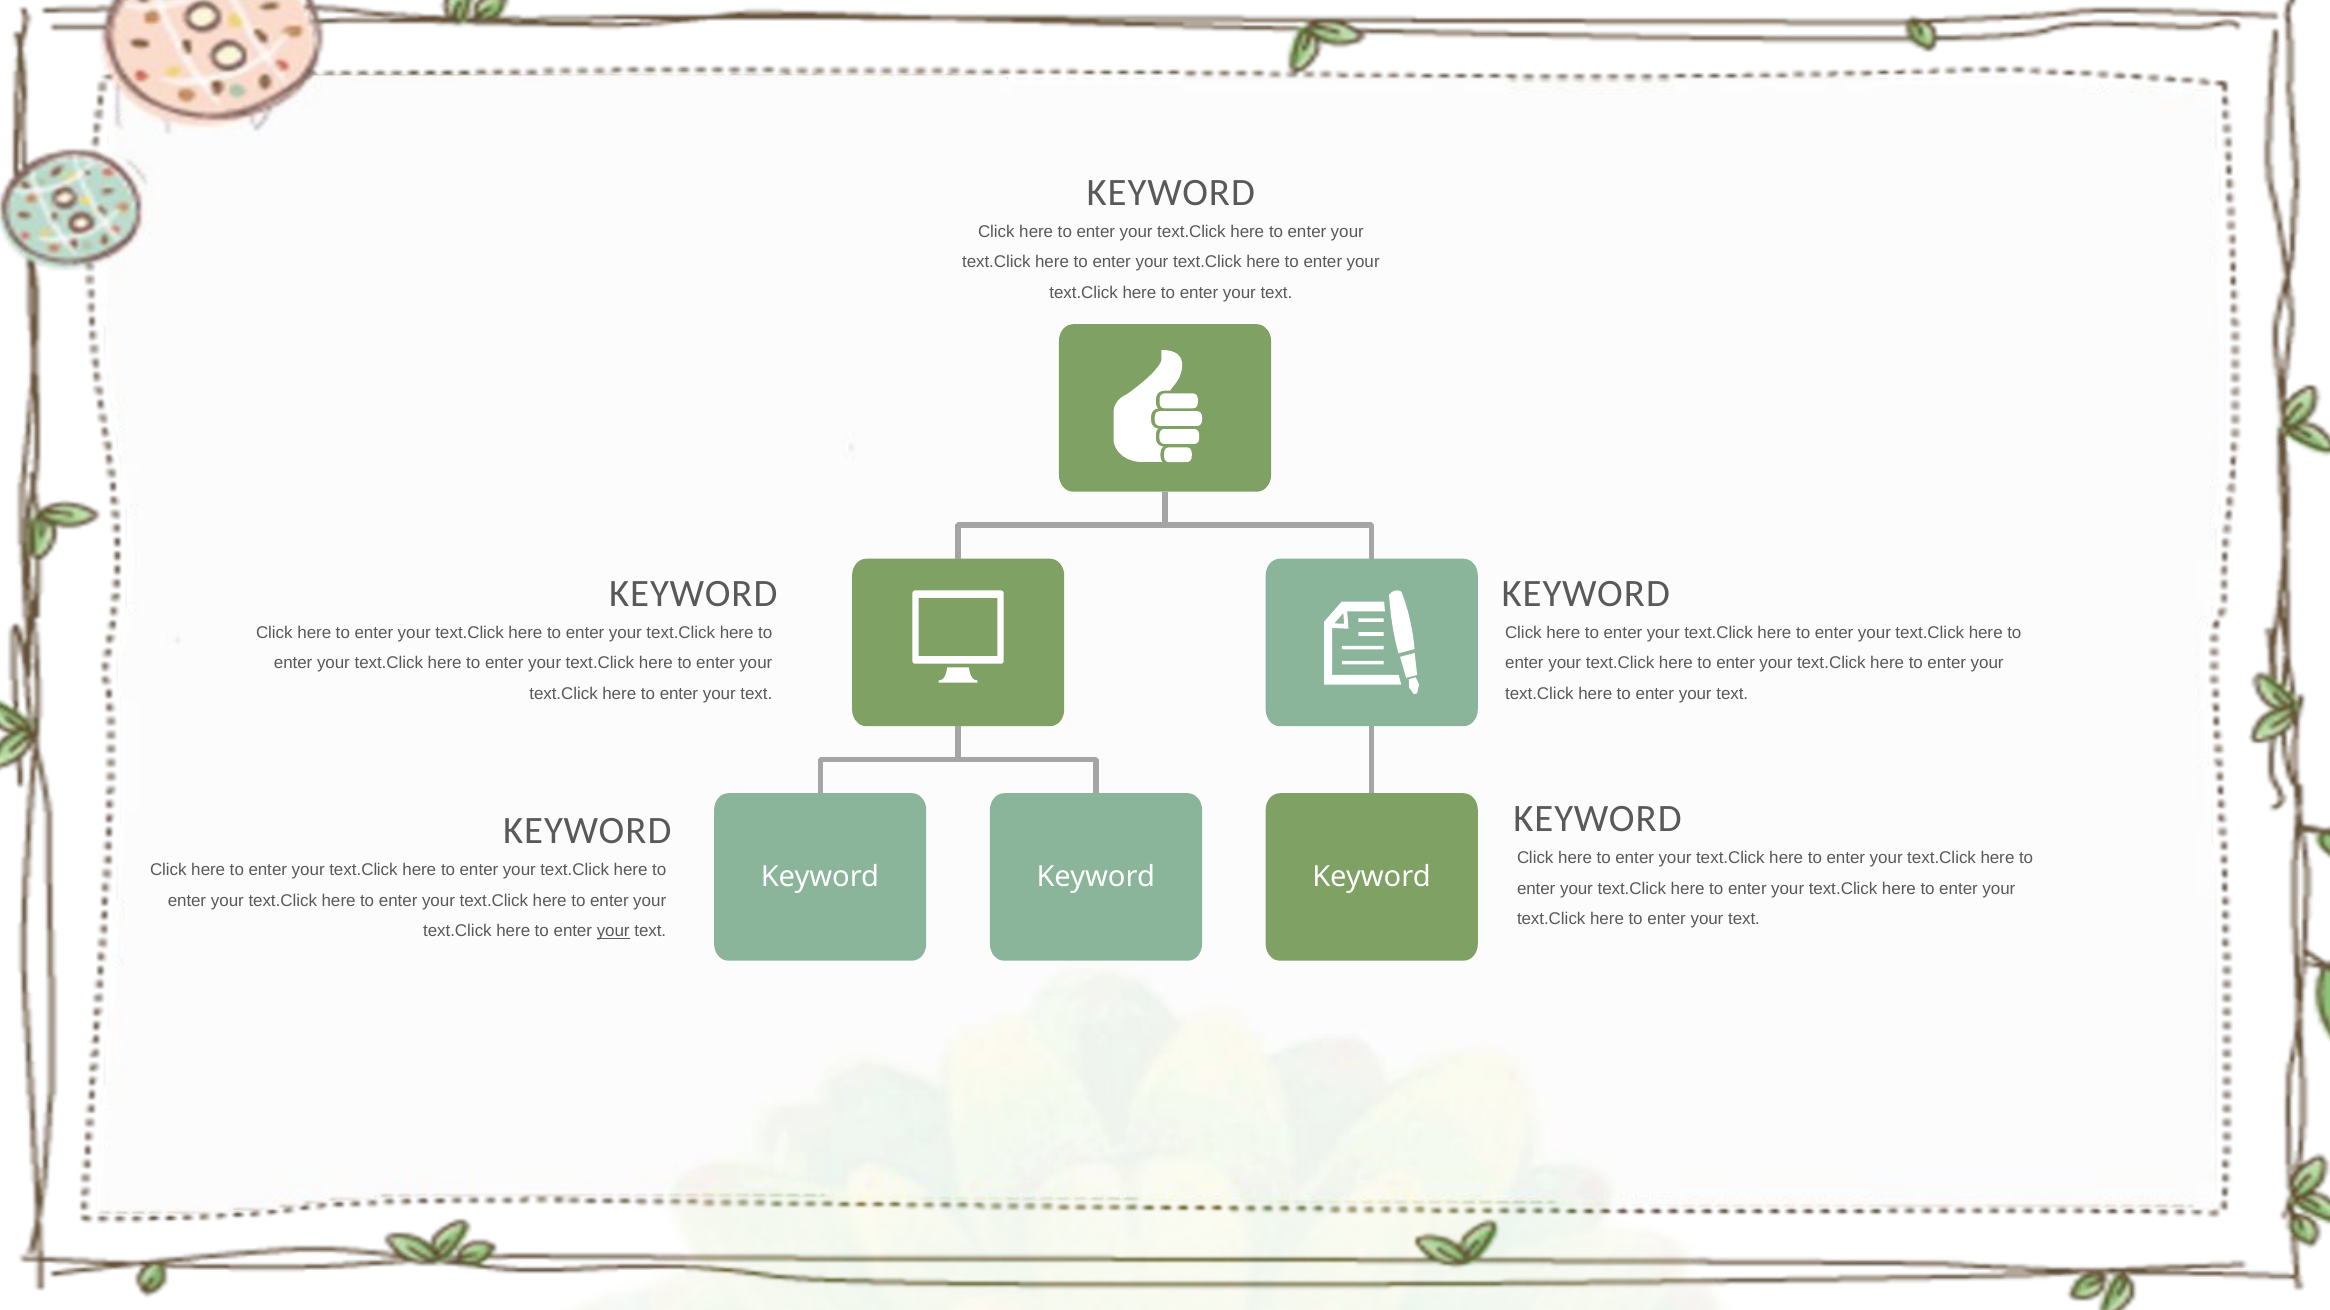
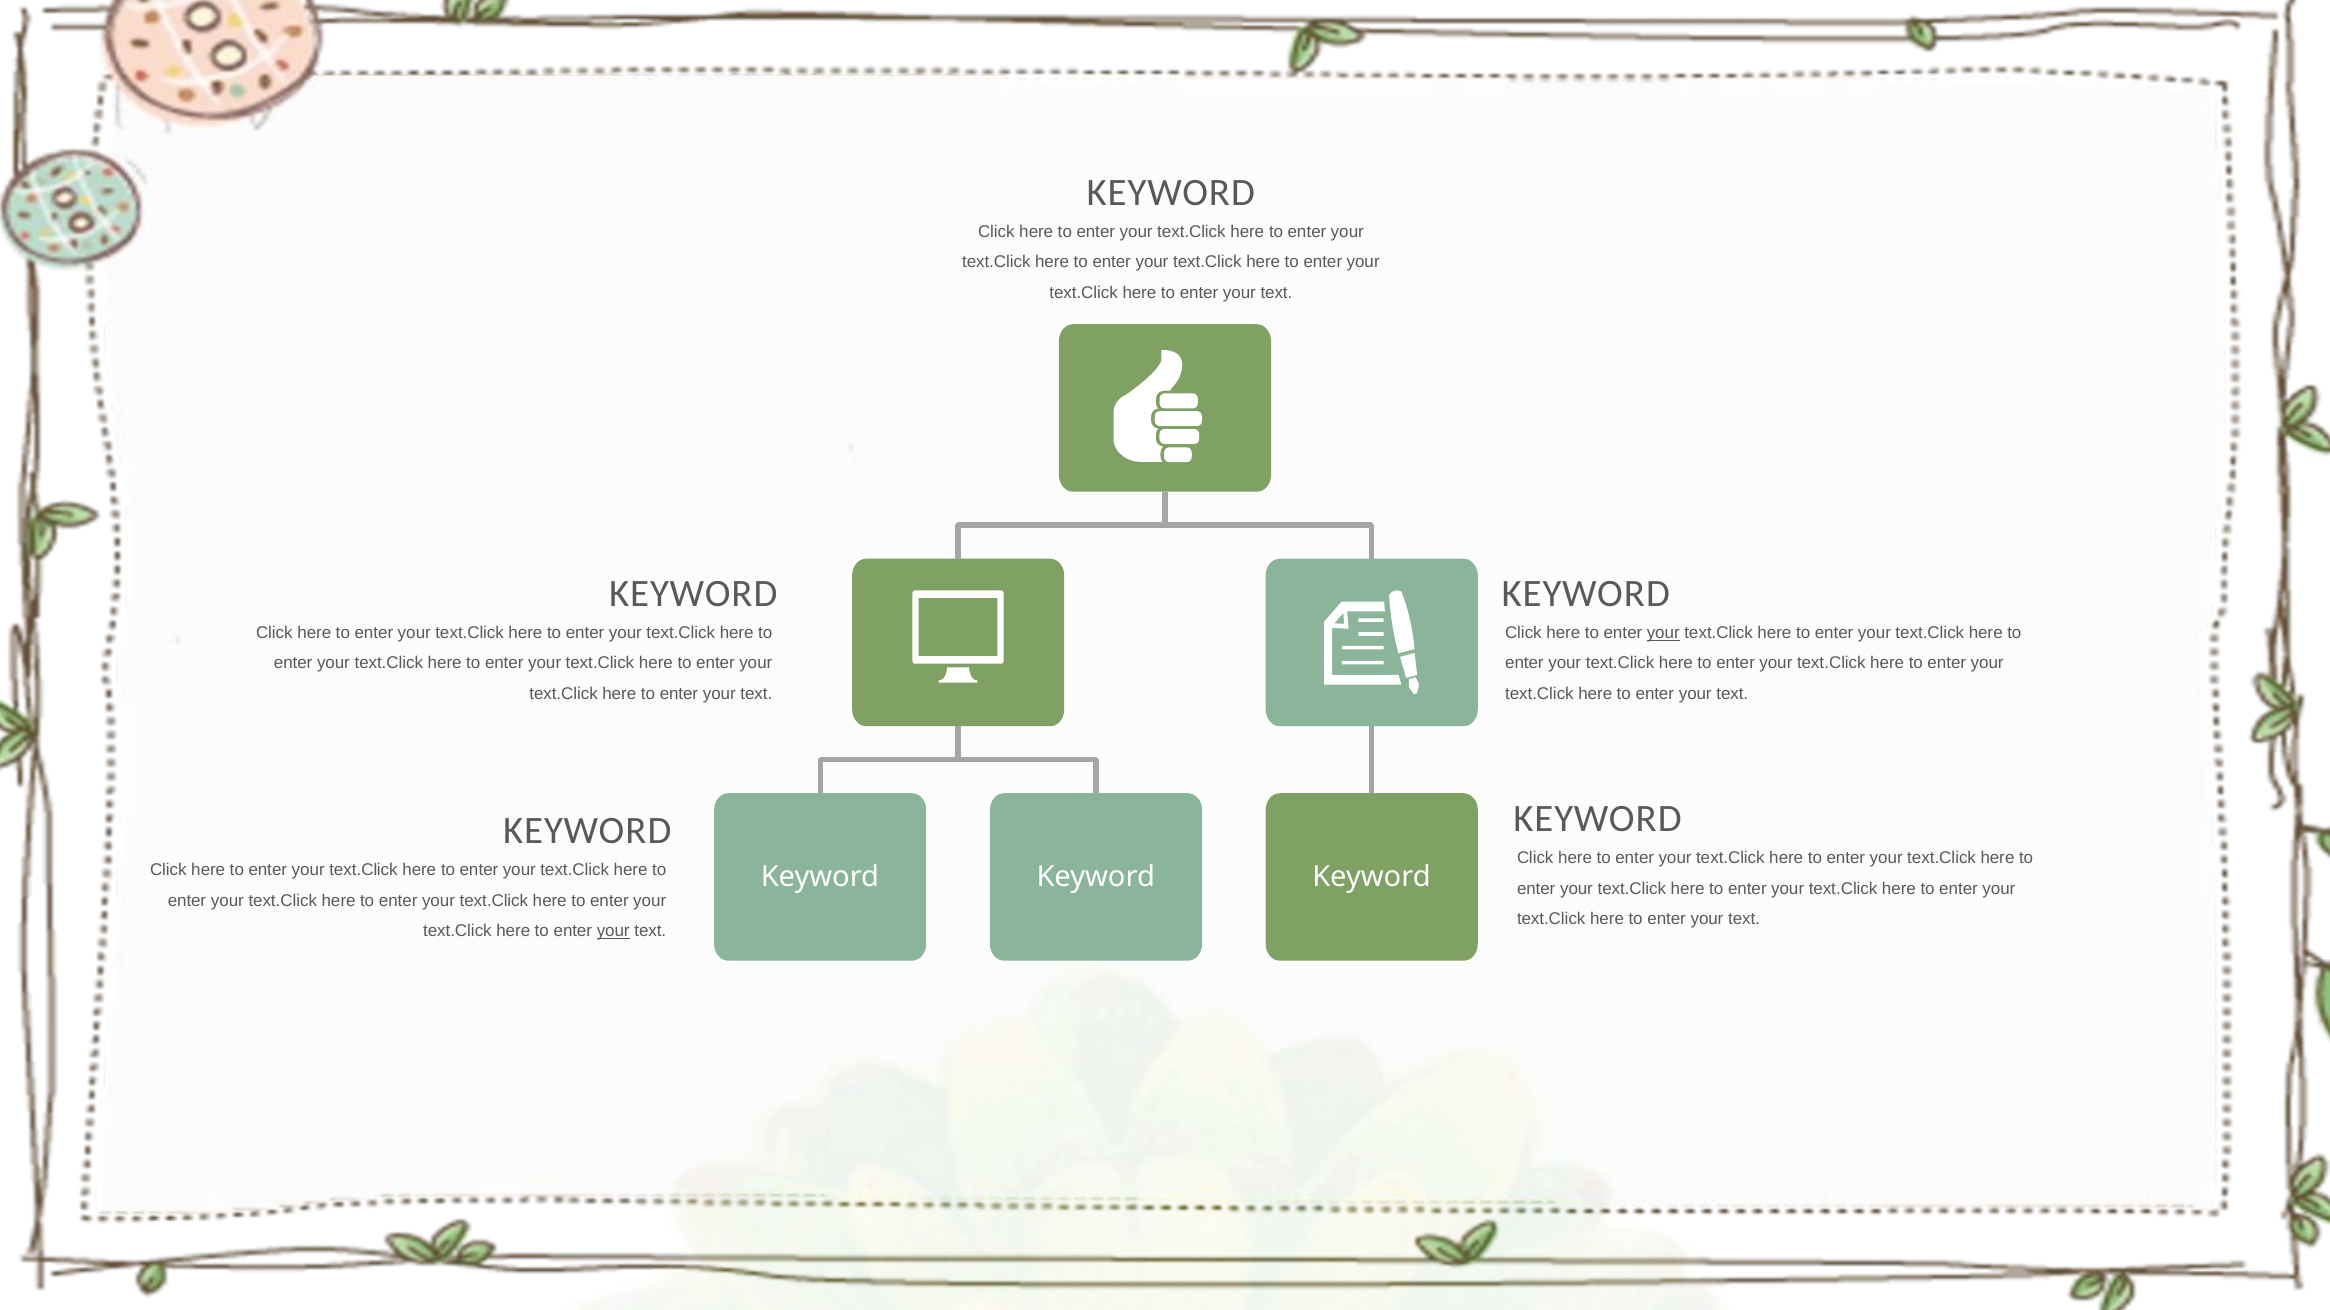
your at (1663, 633) underline: none -> present
